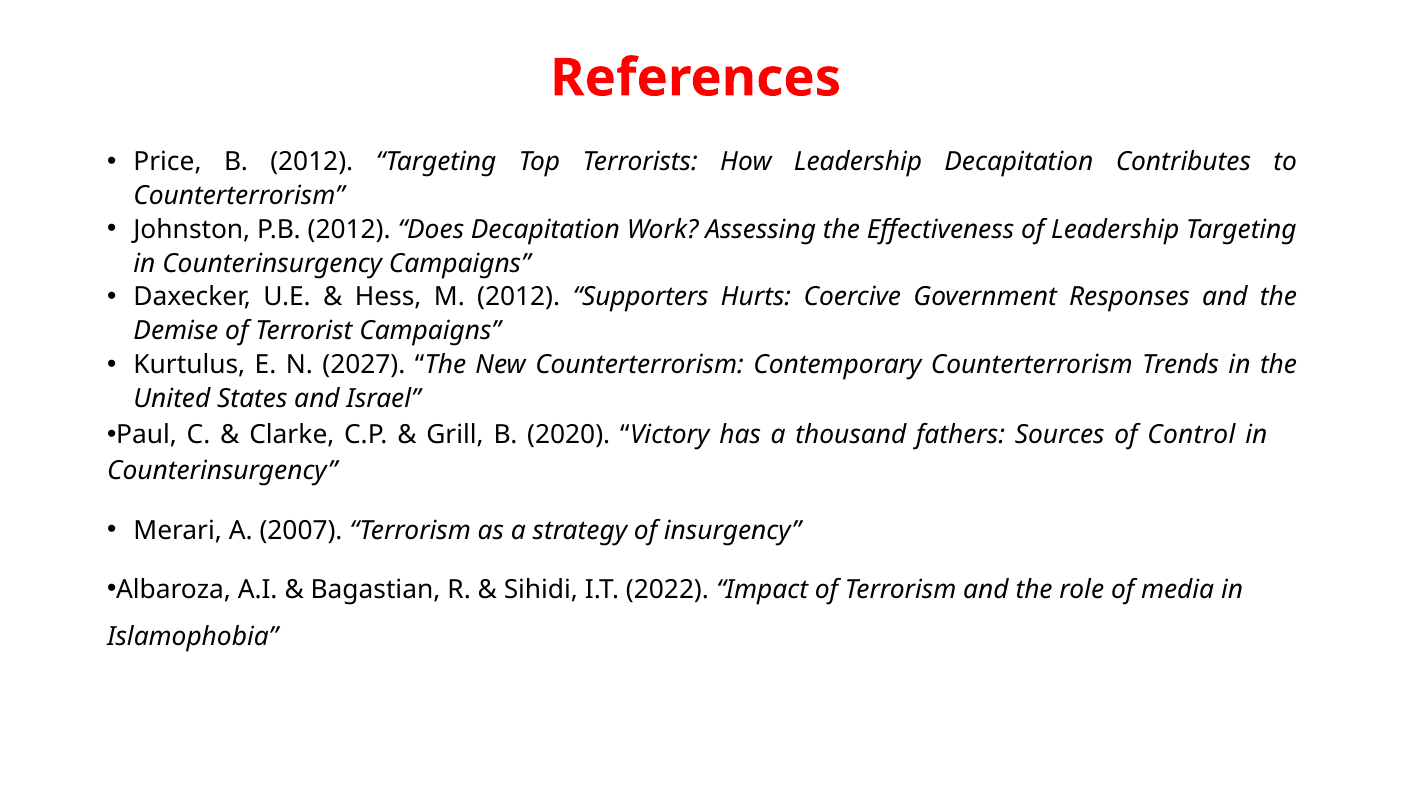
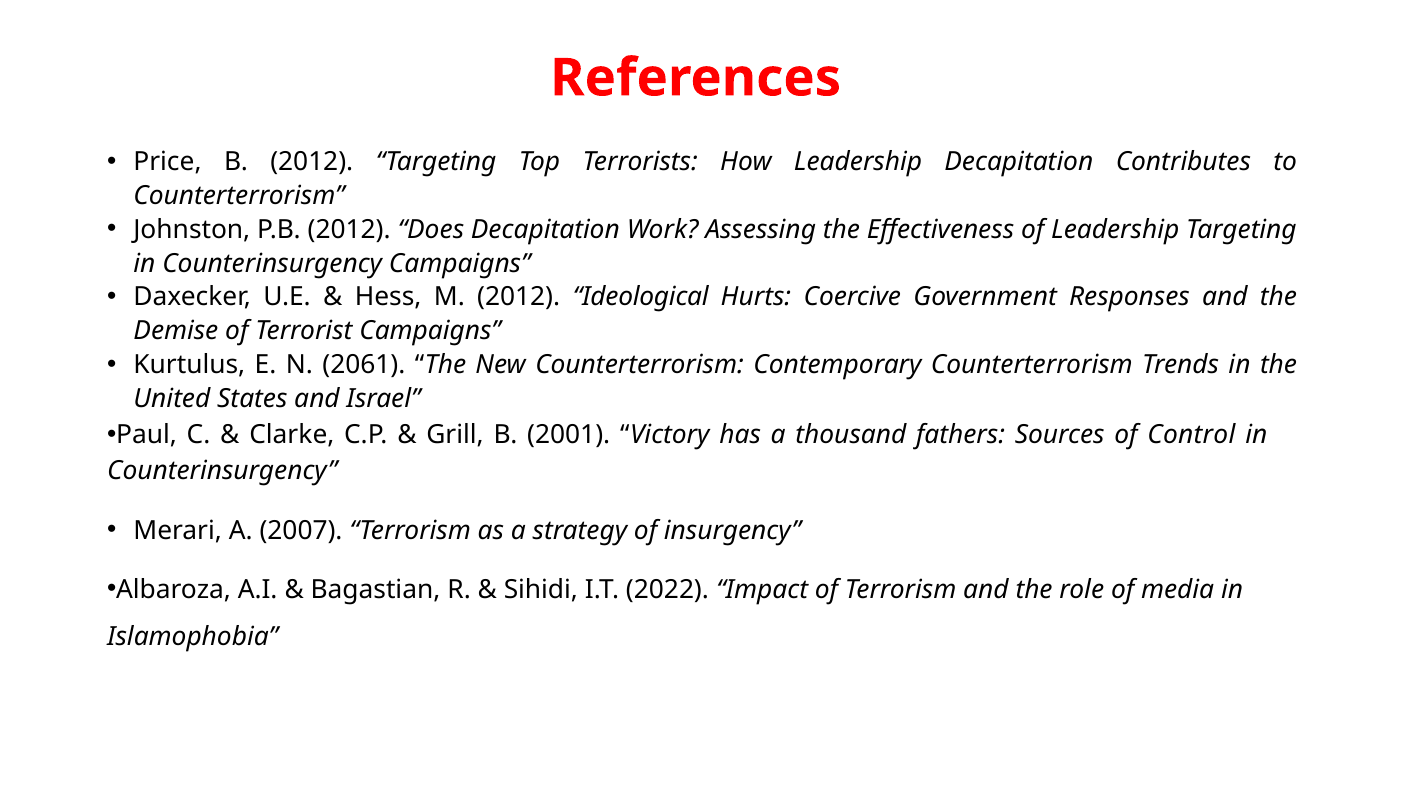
Supporters: Supporters -> Ideological
2027: 2027 -> 2061
2020: 2020 -> 2001
